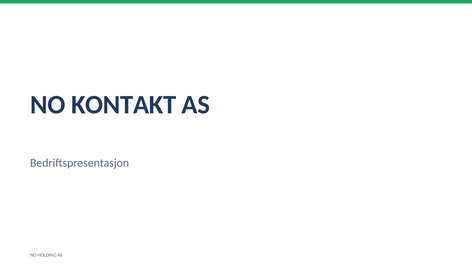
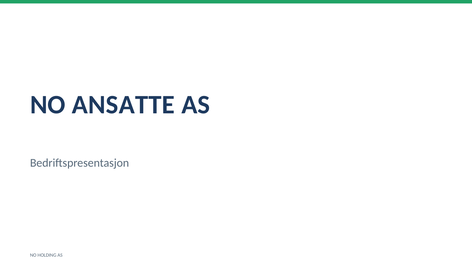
KONTAKT: KONTAKT -> ANSATTE
